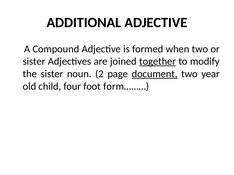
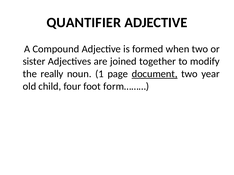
ADDITIONAL: ADDITIONAL -> QUANTIFIER
together underline: present -> none
the sister: sister -> really
2: 2 -> 1
